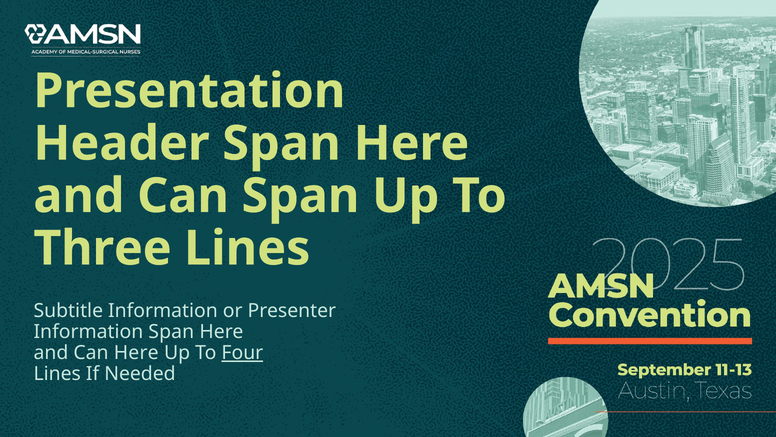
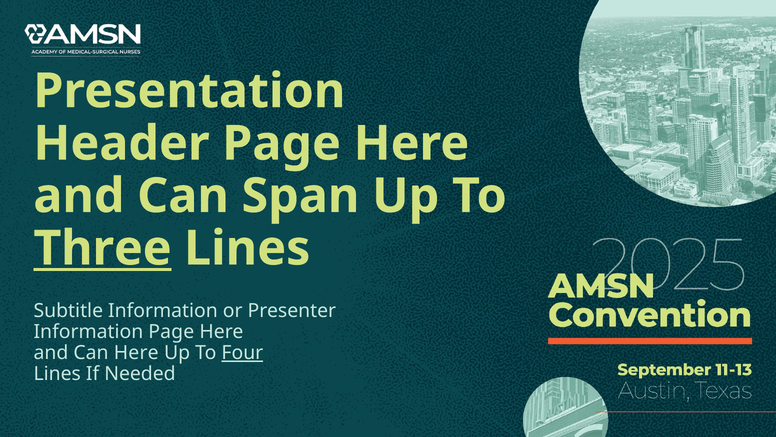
Header Span: Span -> Page
Three underline: none -> present
Information Span: Span -> Page
